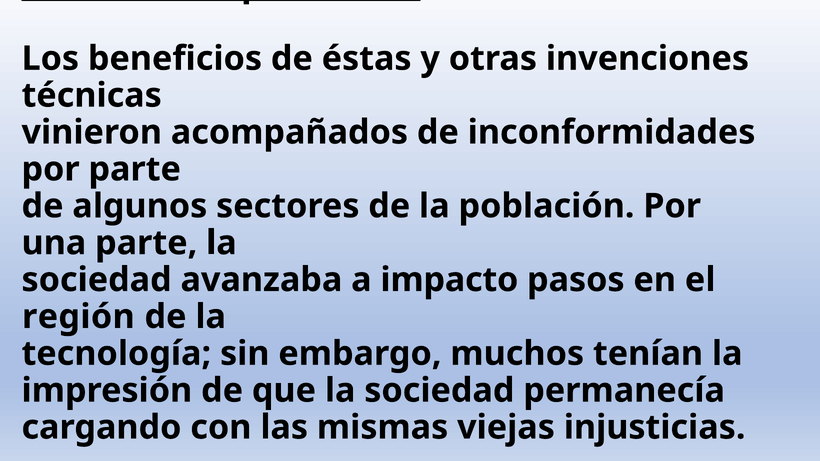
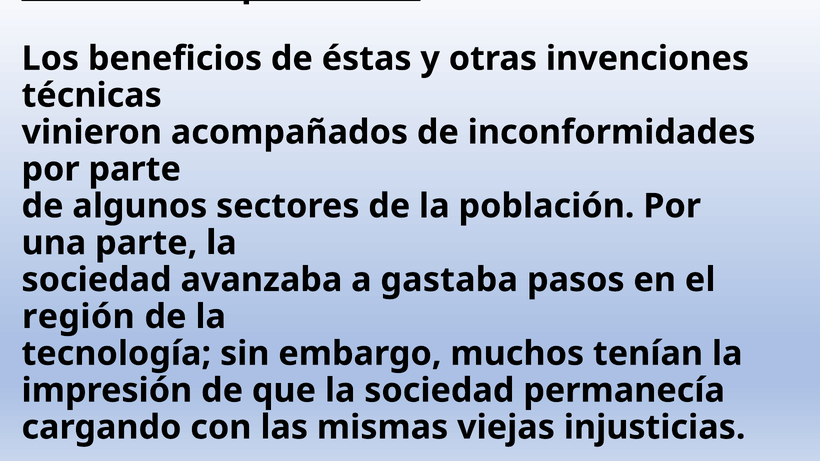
impacto: impacto -> gastaba
